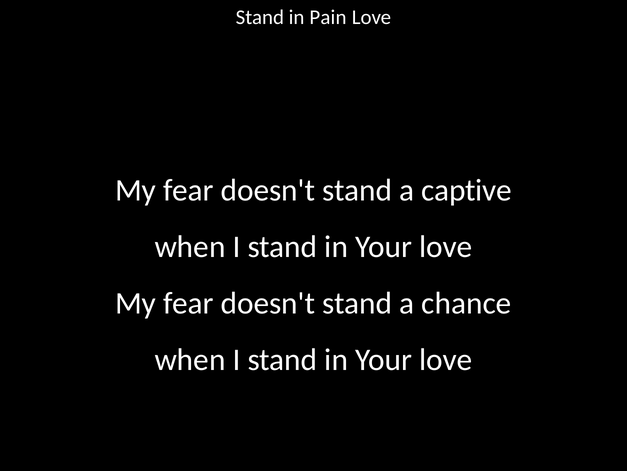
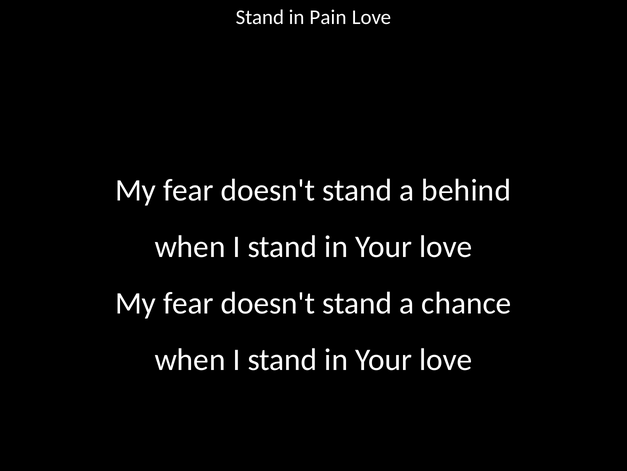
captive: captive -> behind
